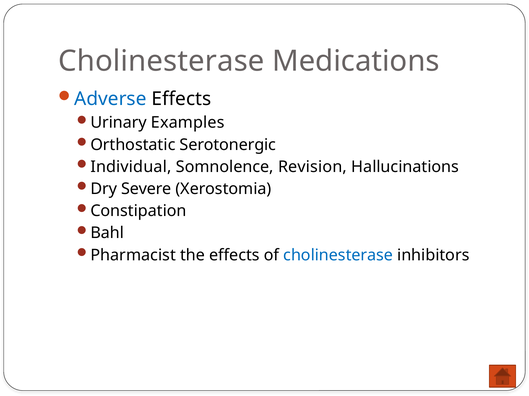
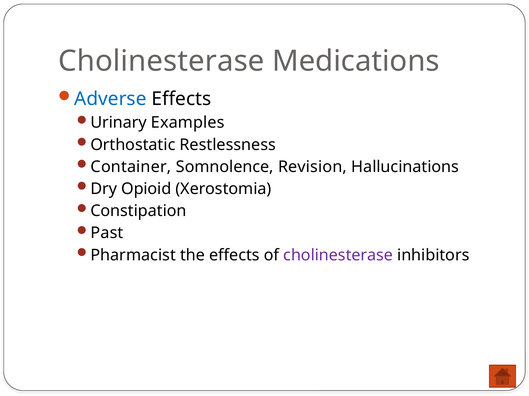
Serotonergic: Serotonergic -> Restlessness
Individual: Individual -> Container
Severe: Severe -> Opioid
Bahl: Bahl -> Past
cholinesterase at (338, 256) colour: blue -> purple
